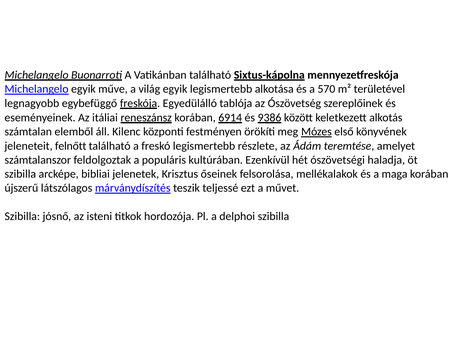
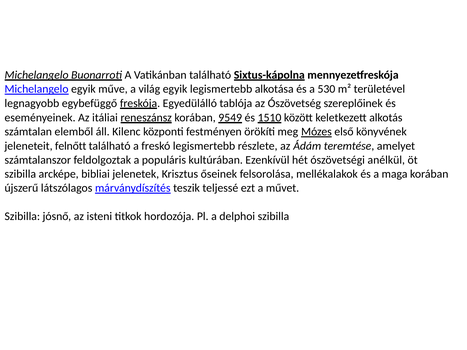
570: 570 -> 530
6914: 6914 -> 9549
9386: 9386 -> 1510
haladja: haladja -> anélkül
